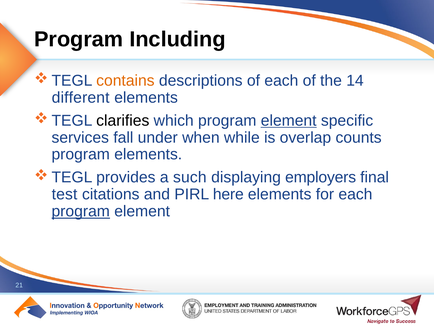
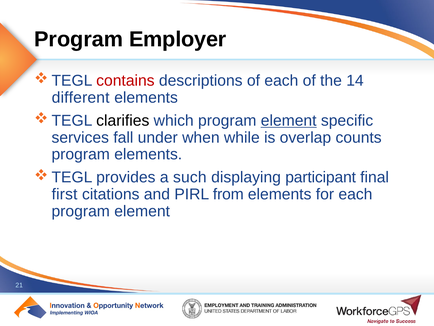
Including: Including -> Employer
contains colour: orange -> red
employers: employers -> participant
test: test -> first
here: here -> from
program at (81, 211) underline: present -> none
